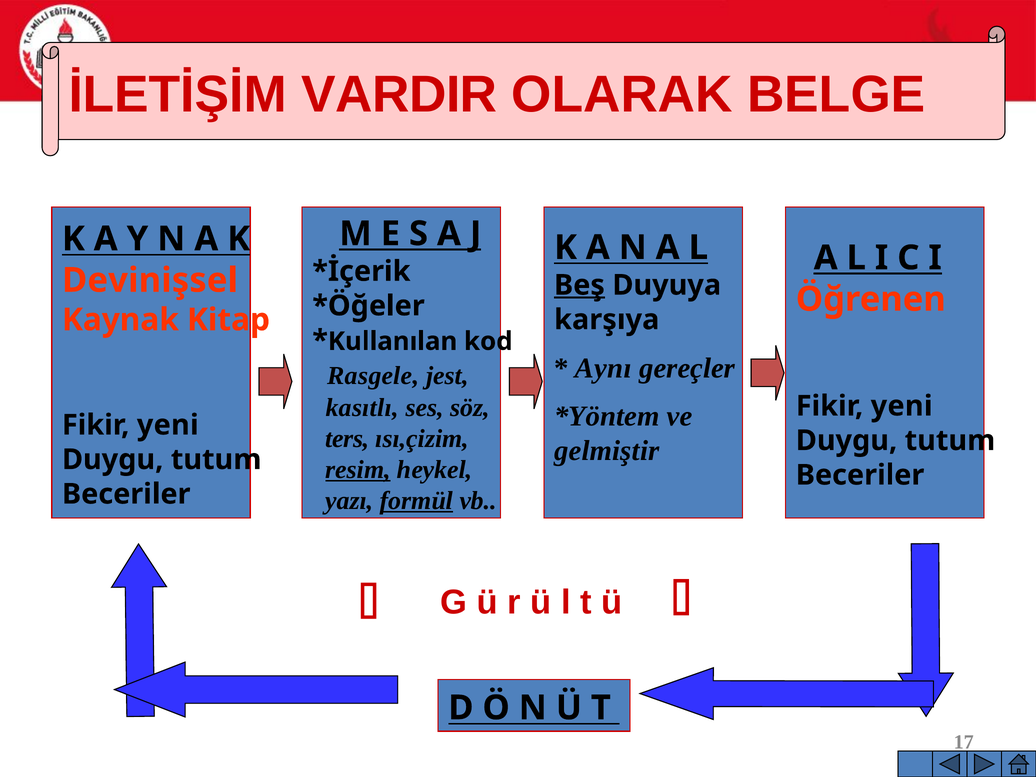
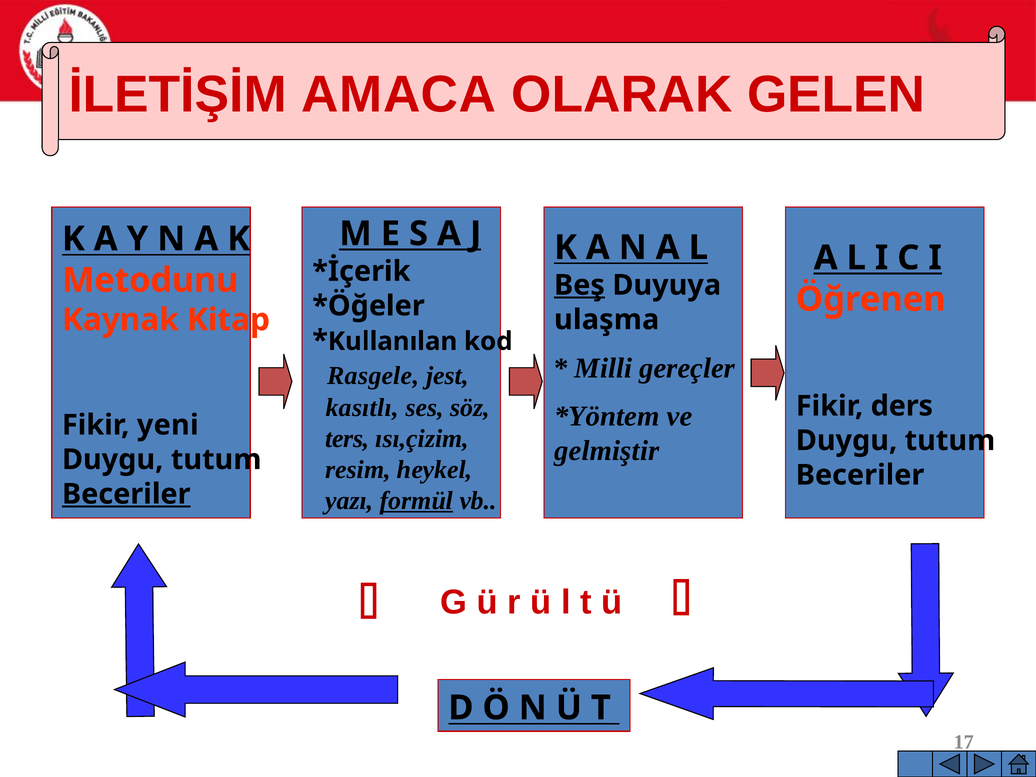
VARDIR: VARDIR -> AMACA
BELGE: BELGE -> GELEN
Devinişsel: Devinişsel -> Metodunu
karşıya: karşıya -> ulaşma
Aynı: Aynı -> Milli
yeni at (902, 406): yeni -> ders
resim underline: present -> none
Beceriler at (126, 494) underline: none -> present
